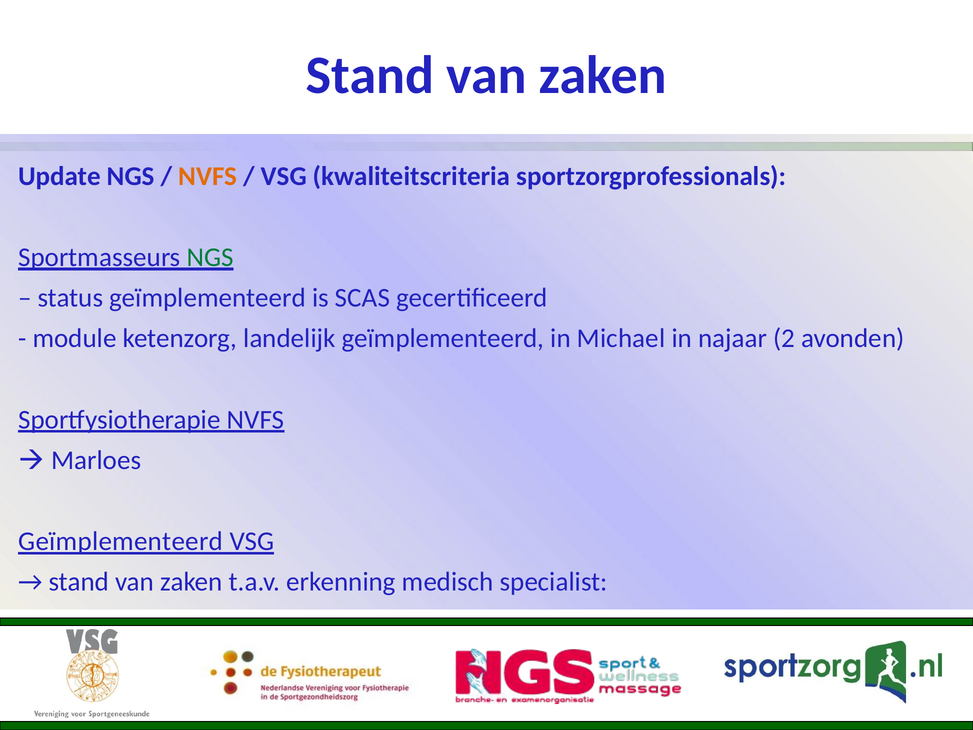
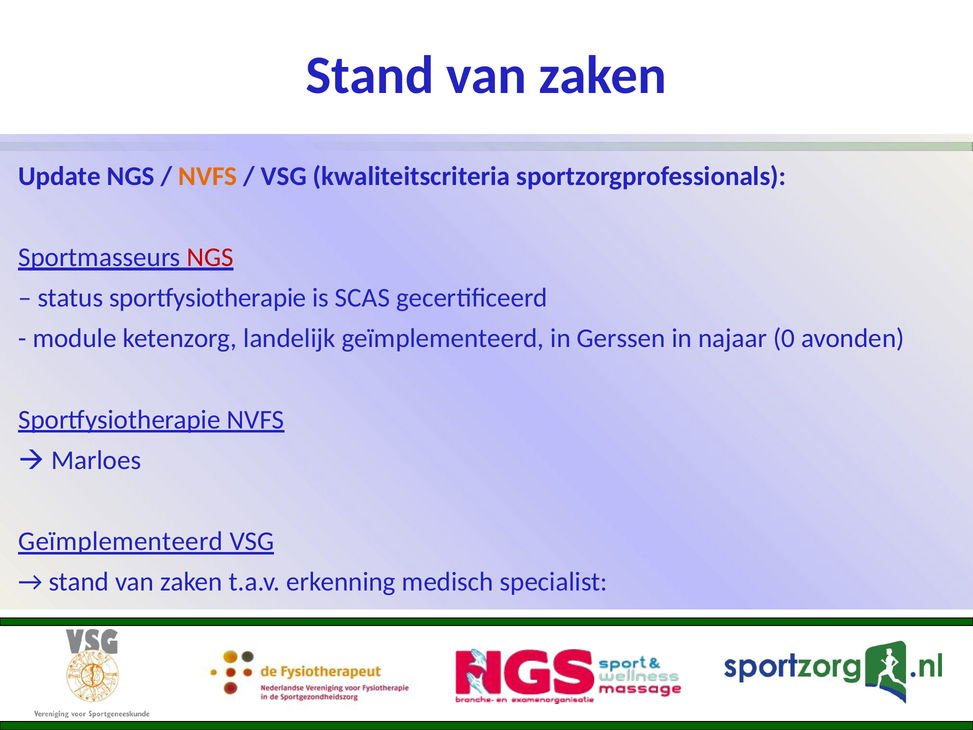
NGS at (210, 257) colour: green -> red
status geïmplementeerd: geïmplementeerd -> sportfysiotherapie
Michael: Michael -> Gerssen
2: 2 -> 0
